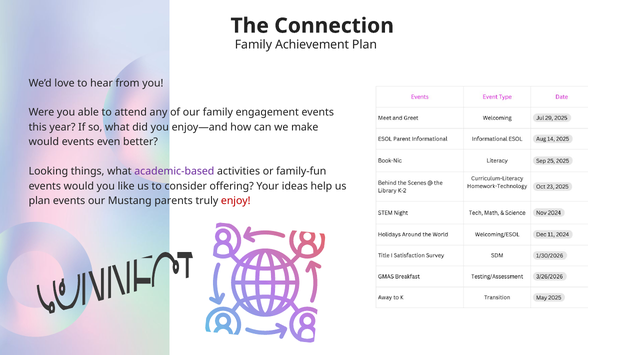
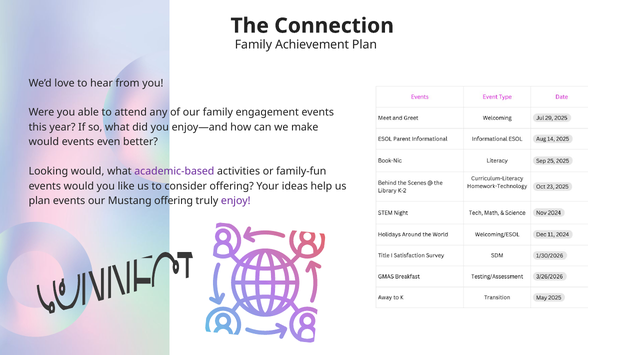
Looking things: things -> would
Mustang parents: parents -> offering
enjoy colour: red -> purple
